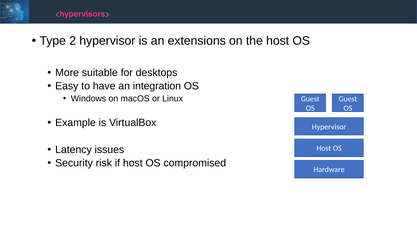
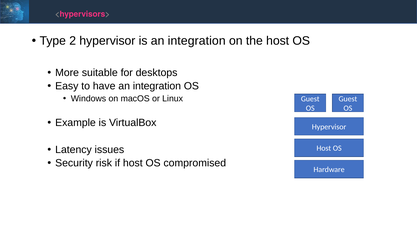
is an extensions: extensions -> integration
